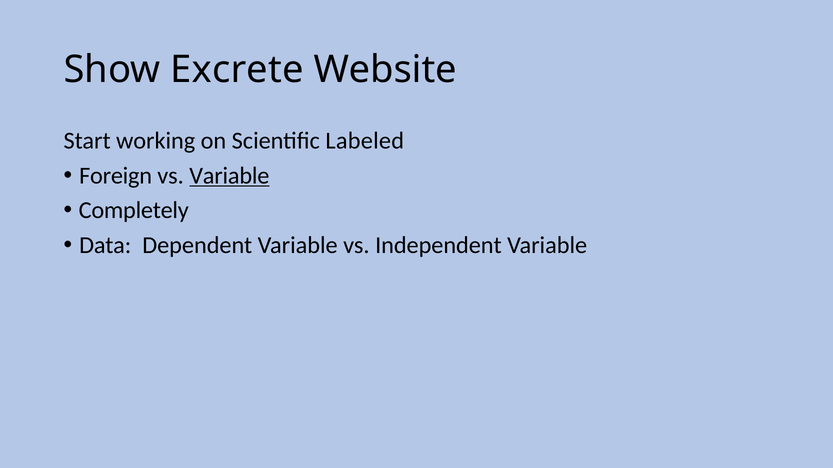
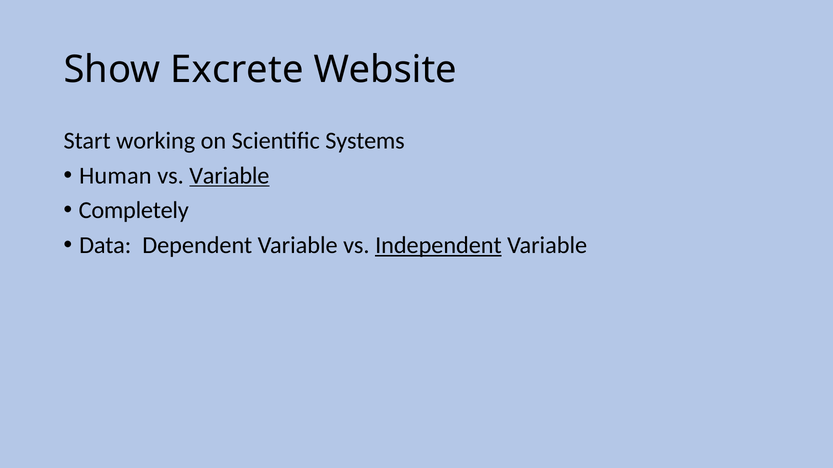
Labeled: Labeled -> Systems
Foreign: Foreign -> Human
Independent underline: none -> present
